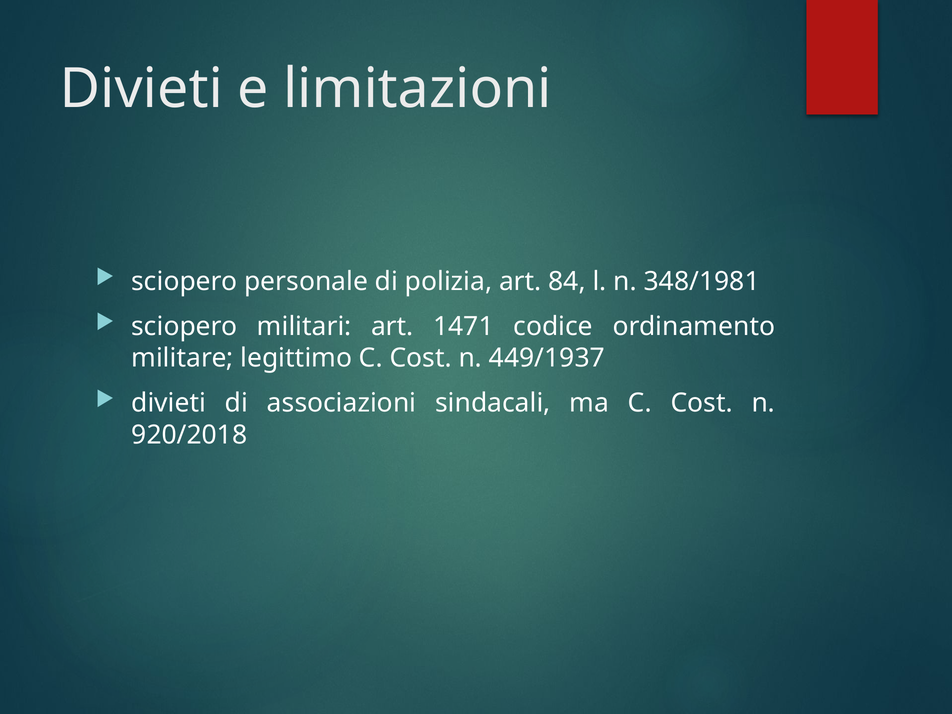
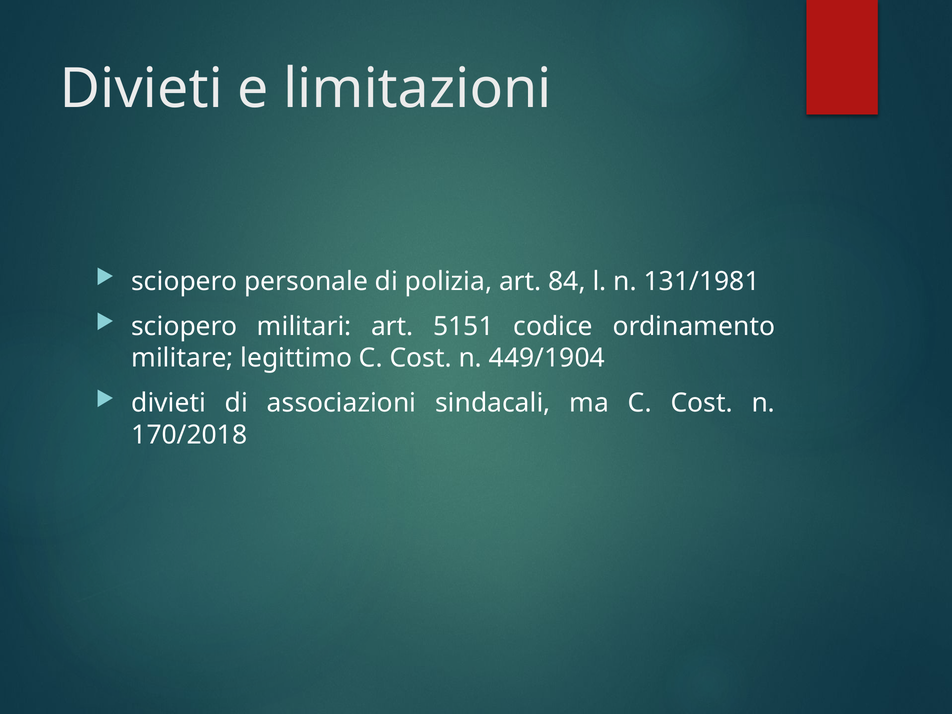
348/1981: 348/1981 -> 131/1981
1471: 1471 -> 5151
449/1937: 449/1937 -> 449/1904
920/2018: 920/2018 -> 170/2018
